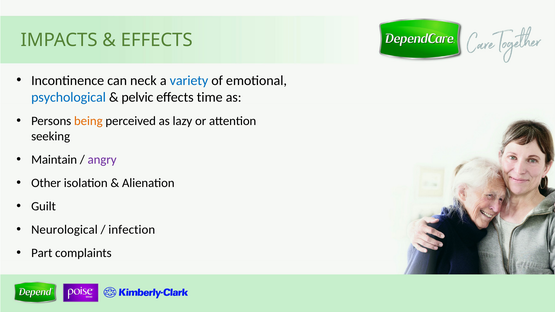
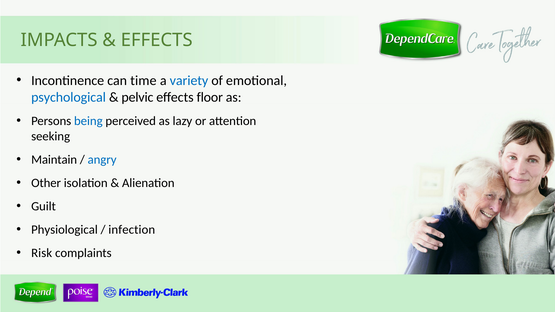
neck: neck -> time
time: time -> floor
being colour: orange -> blue
angry colour: purple -> blue
Neurological: Neurological -> Physiological
Part: Part -> Risk
